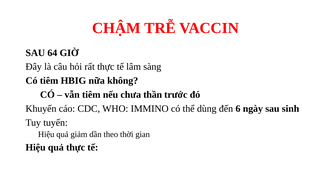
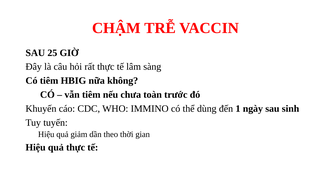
64: 64 -> 25
thần: thần -> toàn
6: 6 -> 1
